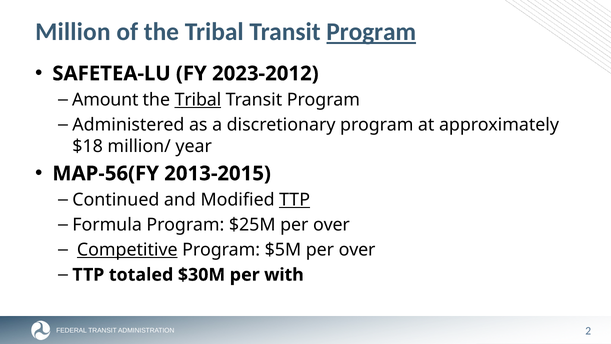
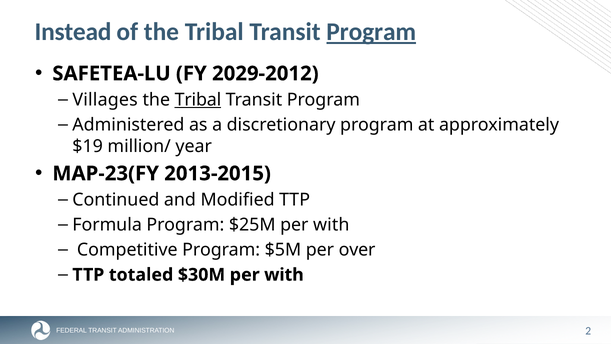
Million: Million -> Instead
2023-2012: 2023-2012 -> 2029-2012
Amount: Amount -> Villages
$18: $18 -> $19
MAP-56(FY: MAP-56(FY -> MAP-23(FY
TTP at (295, 200) underline: present -> none
$25M per over: over -> with
Competitive underline: present -> none
